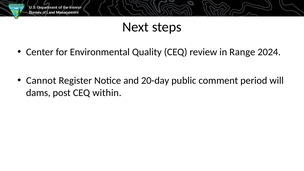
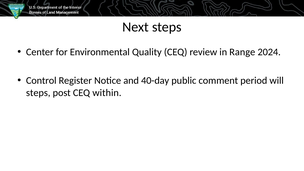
Cannot: Cannot -> Control
20-day: 20-day -> 40-day
dams at (38, 93): dams -> steps
